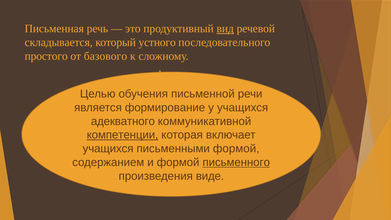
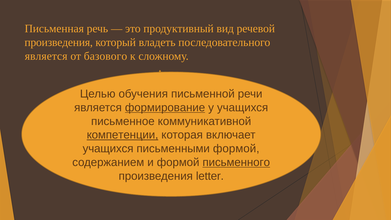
вид underline: present -> none
складывается at (59, 42): складывается -> произведения
устного: устного -> владеть
простого at (46, 56): простого -> является
формирование underline: none -> present
адекватного: адекватного -> письменное
виде: виде -> letter
